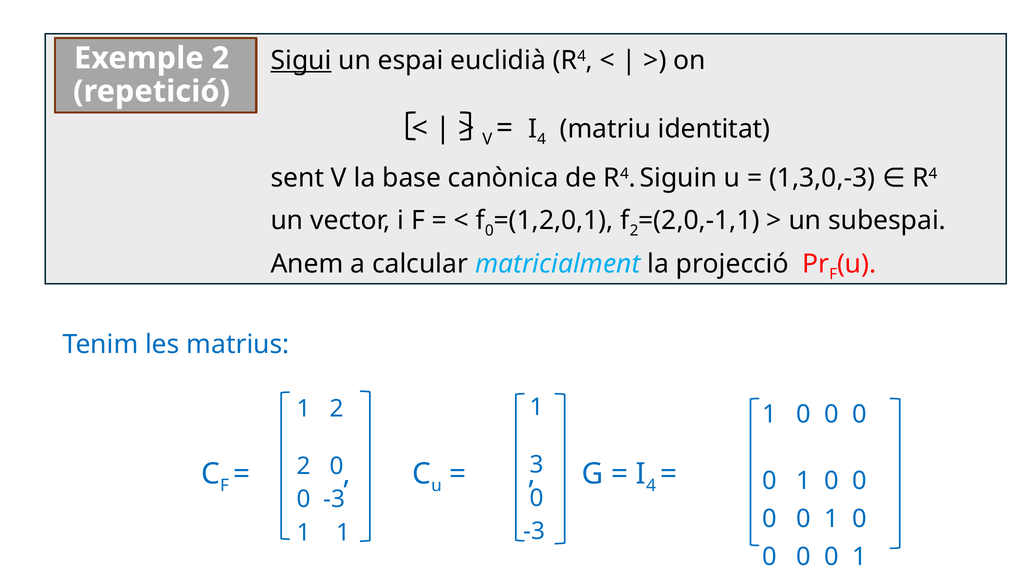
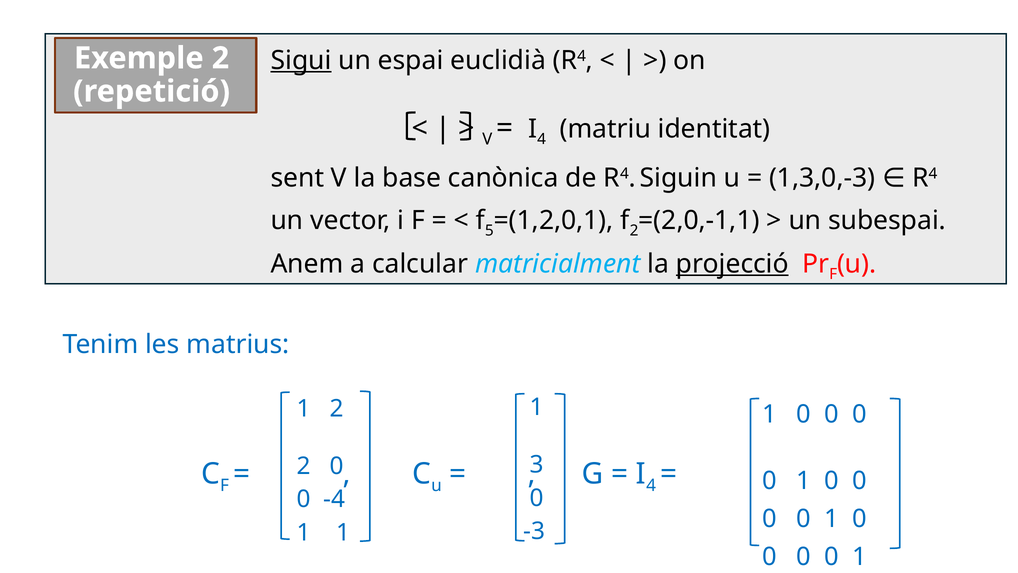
f 0: 0 -> 5
projecció underline: none -> present
-3 at (334, 499): -3 -> -4
